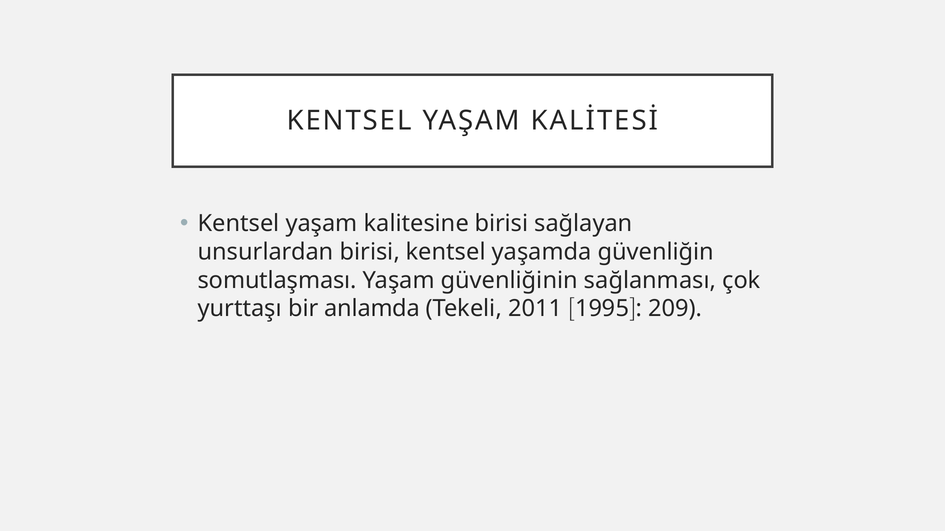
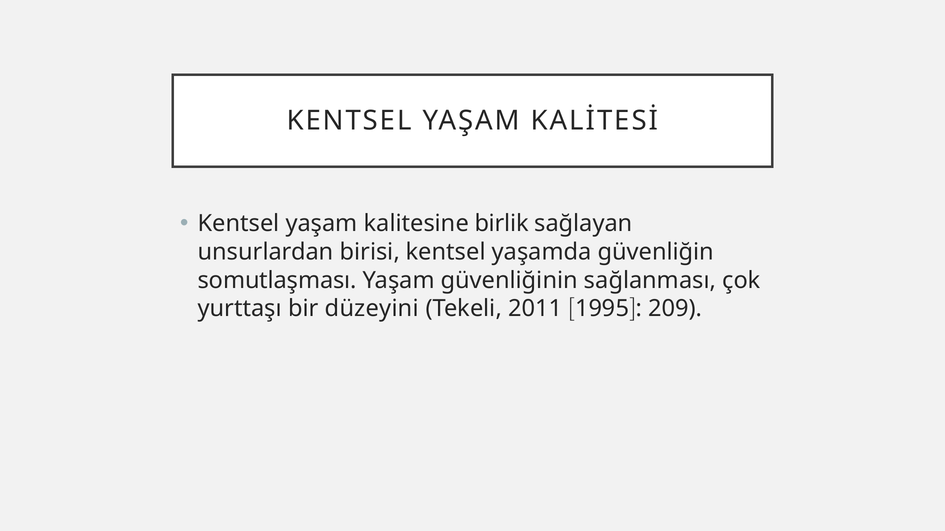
kalitesine birisi: birisi -> birlik
anlamda: anlamda -> düzeyini
